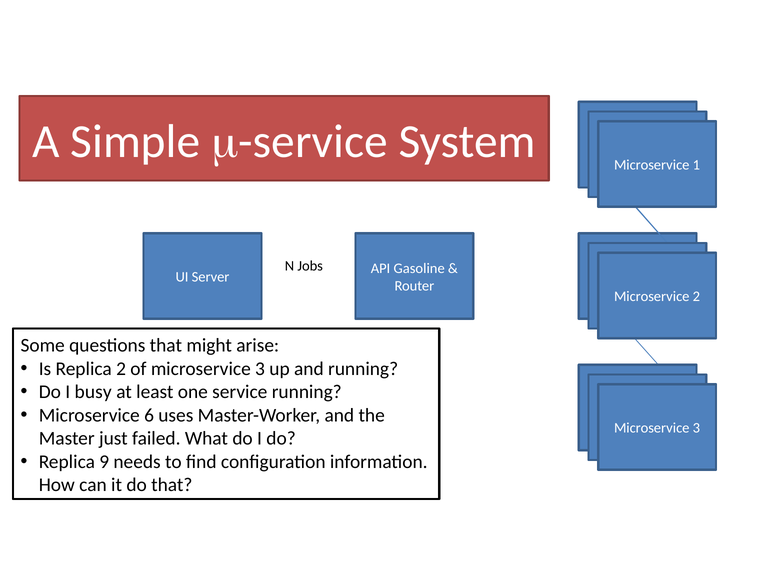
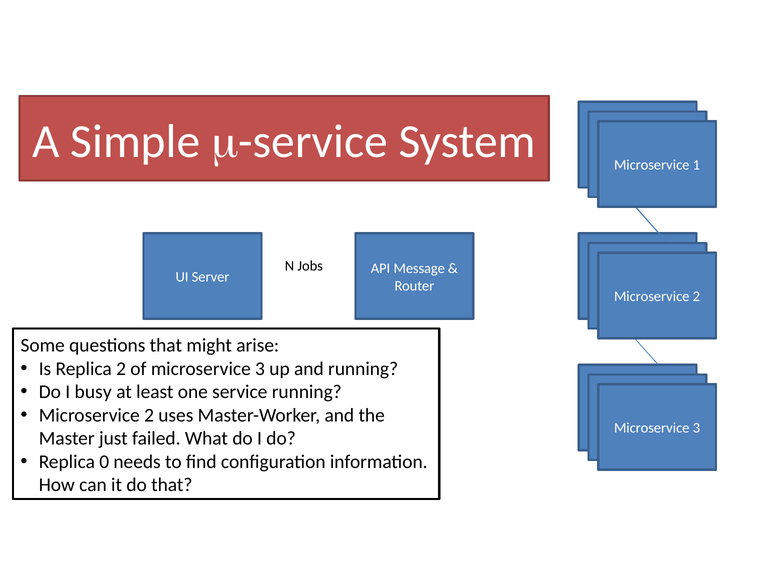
Gasoline: Gasoline -> Message
6 at (149, 415): 6 -> 2
9: 9 -> 0
